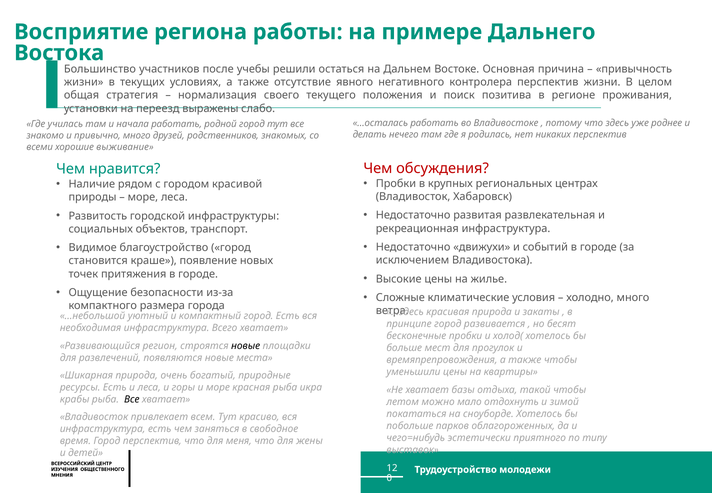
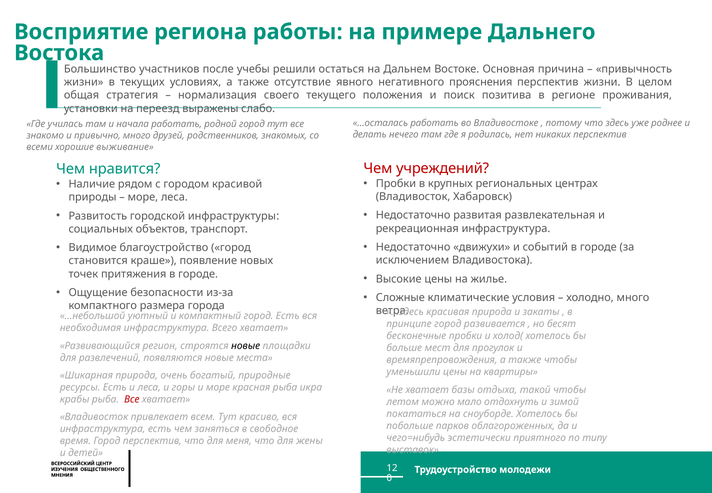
контролера: контролера -> прояснения
обсуждения: обсуждения -> учреждений
Все at (132, 399) colour: black -> red
